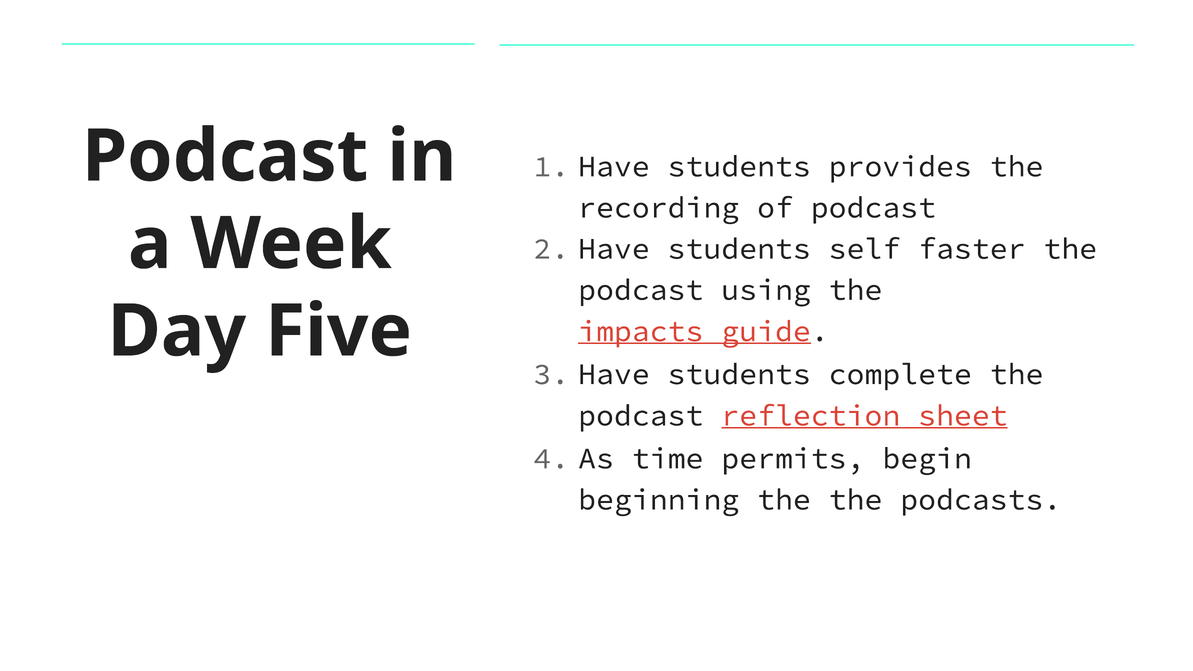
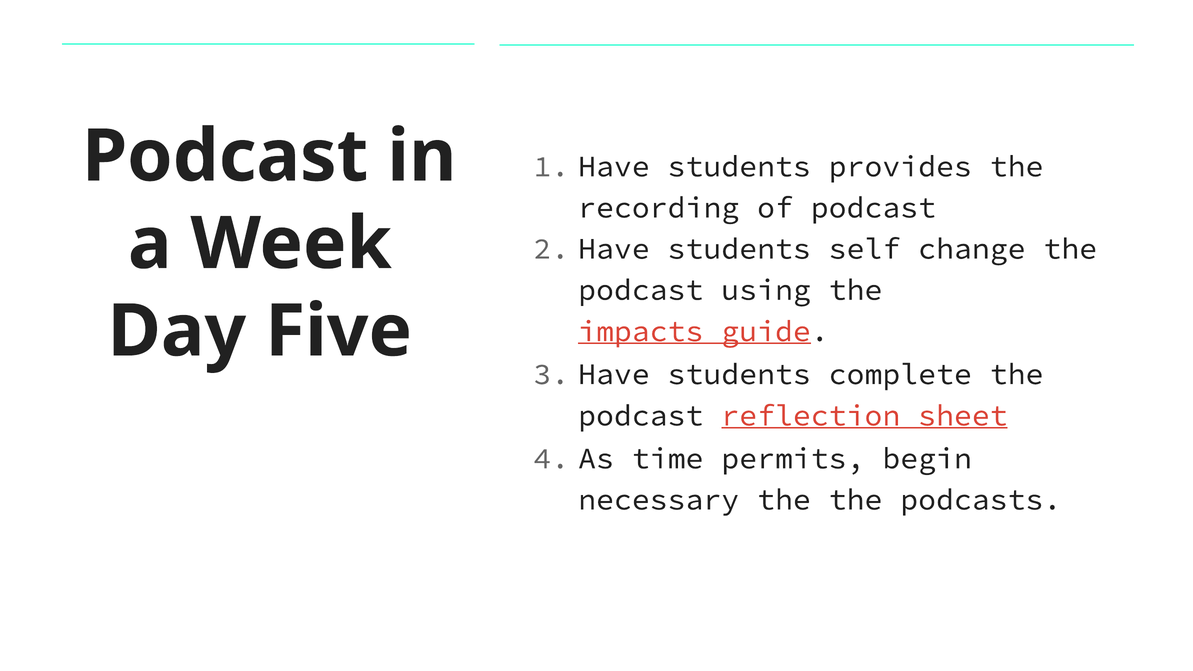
faster: faster -> change
beginning: beginning -> necessary
